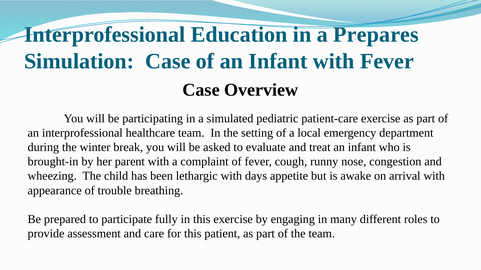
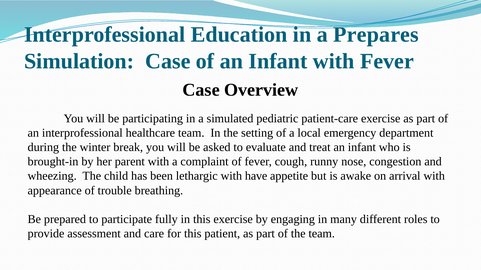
days: days -> have
